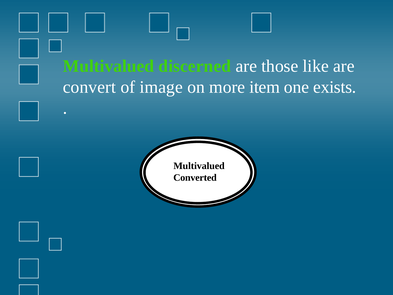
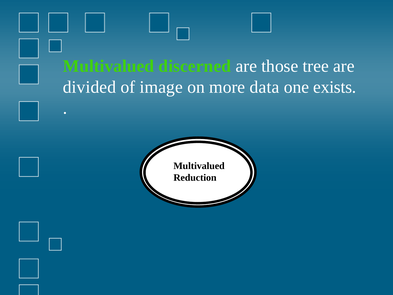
like: like -> tree
convert: convert -> divided
item: item -> data
Converted: Converted -> Reduction
